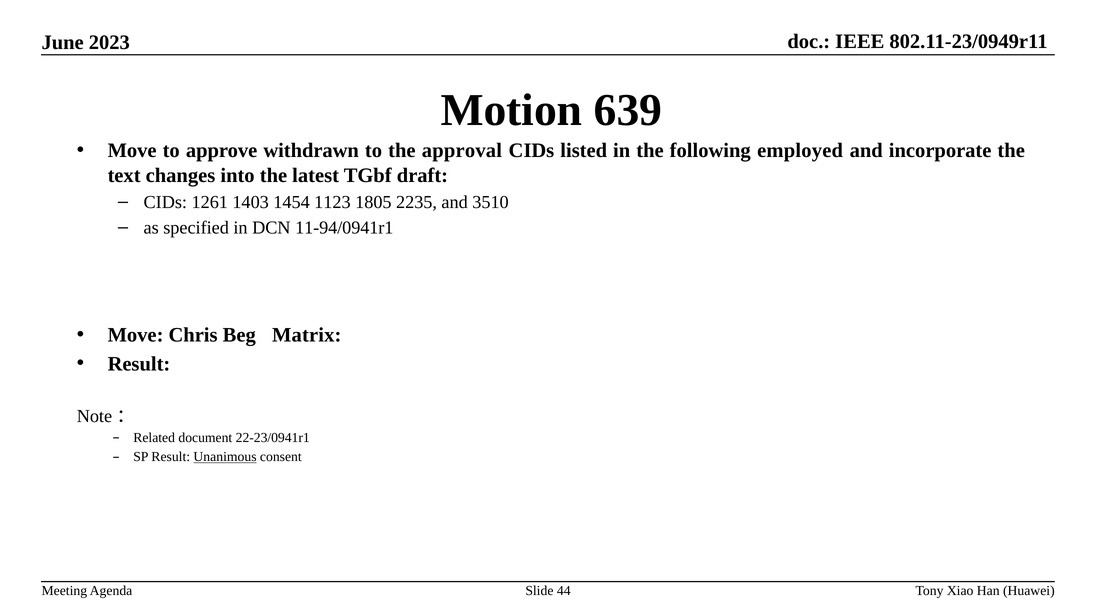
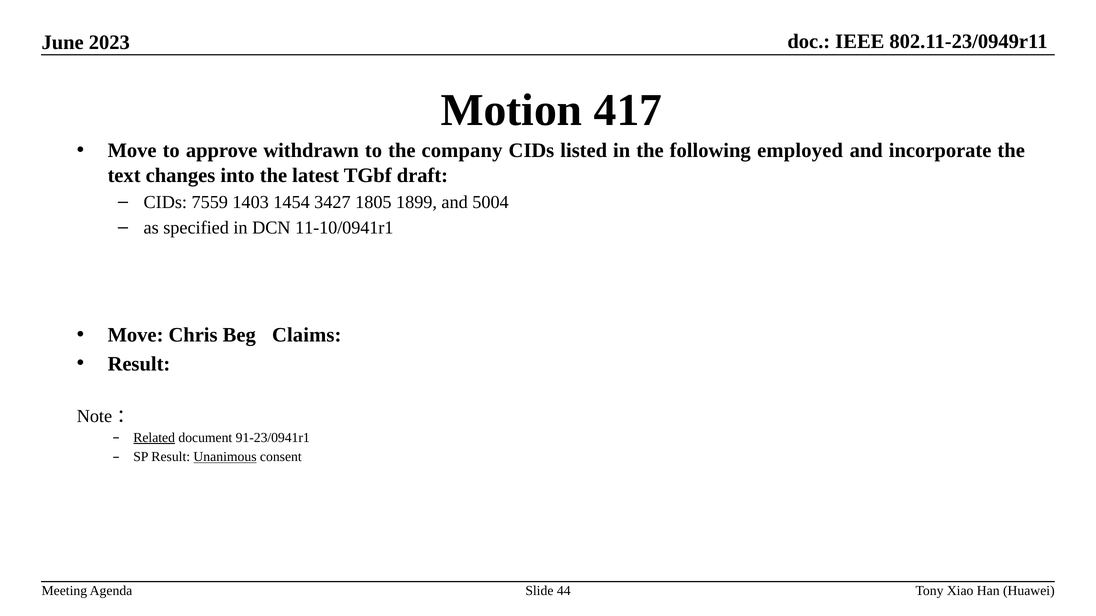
639: 639 -> 417
approval: approval -> company
1261: 1261 -> 7559
1123: 1123 -> 3427
2235: 2235 -> 1899
3510: 3510 -> 5004
11-94/0941r1: 11-94/0941r1 -> 11-10/0941r1
Matrix: Matrix -> Claims
Related underline: none -> present
22-23/0941r1: 22-23/0941r1 -> 91-23/0941r1
